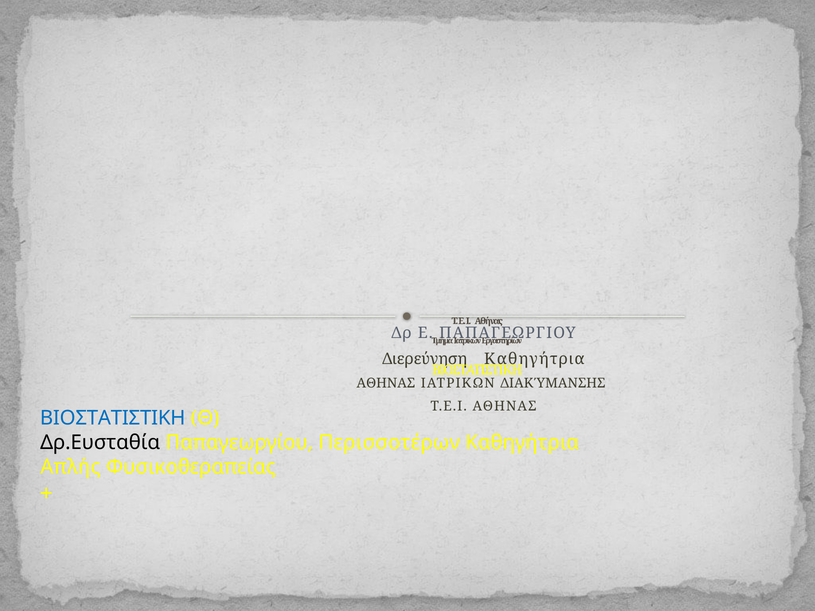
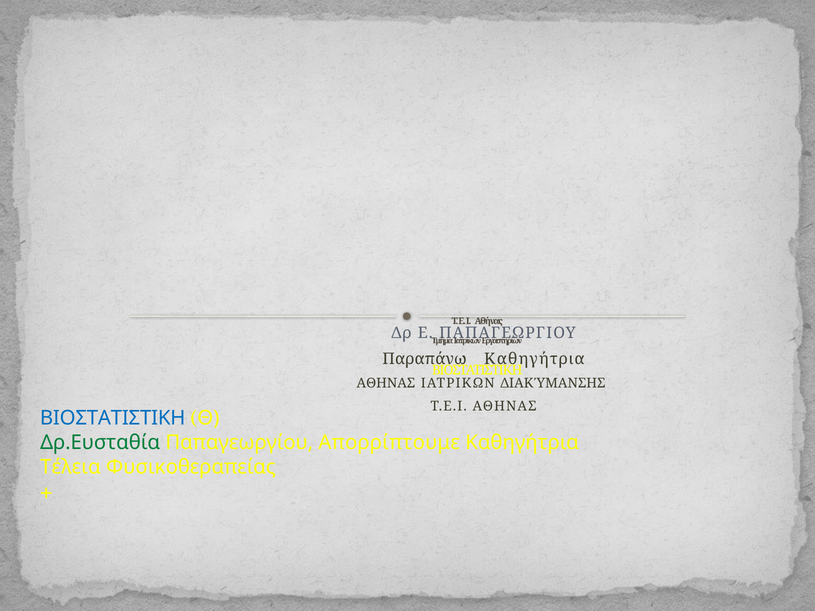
Διερεύνηση: Διερεύνηση -> Παραπάνω
Δρ.Ευσταθία colour: black -> green
Περισσοτέρων: Περισσοτέρων -> Απορρίπτουμε
Απλής: Απλής -> Τέλεια
